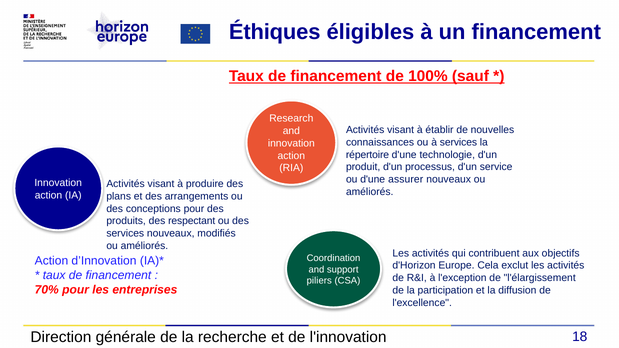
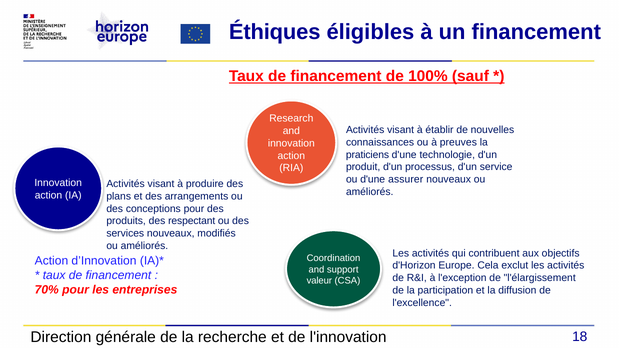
à services: services -> preuves
répertoire: répertoire -> praticiens
piliers: piliers -> valeur
